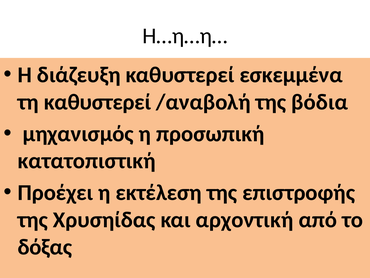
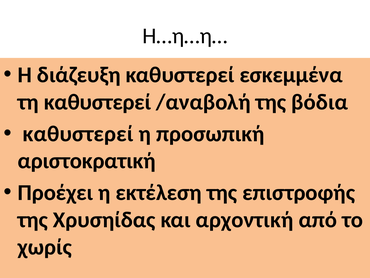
μηχανισμός at (78, 134): μηχανισμός -> καθυστερεί
κατατοπιστική: κατατοπιστική -> αριστοκρατική
δόξας: δόξας -> χωρίς
